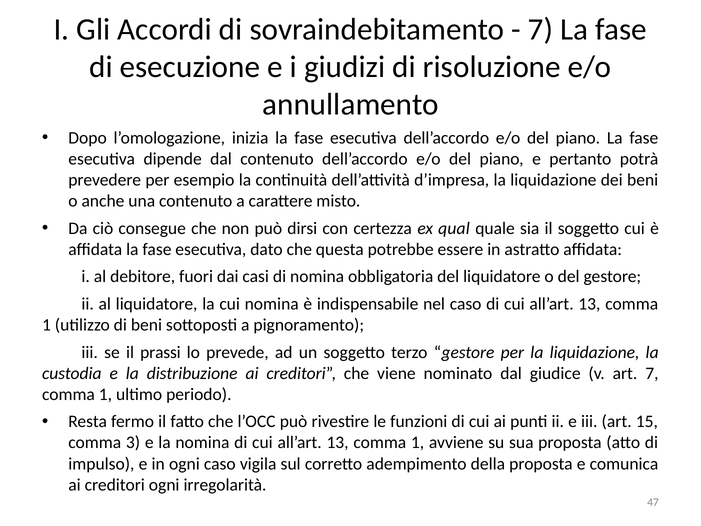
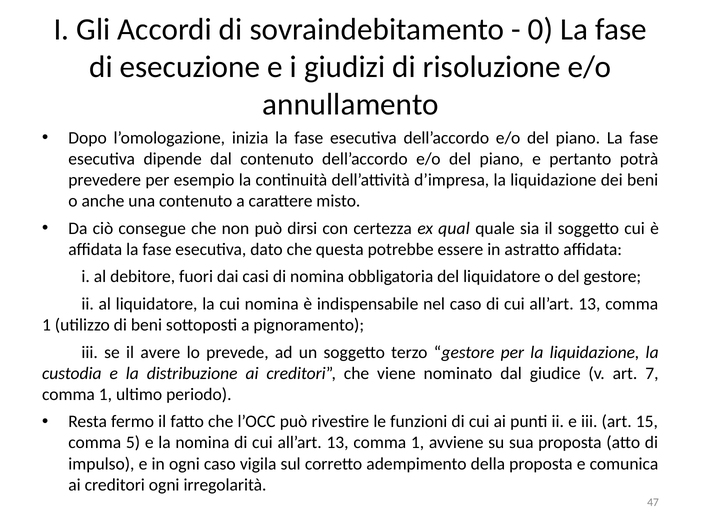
7 at (541, 30): 7 -> 0
prassi: prassi -> avere
3: 3 -> 5
